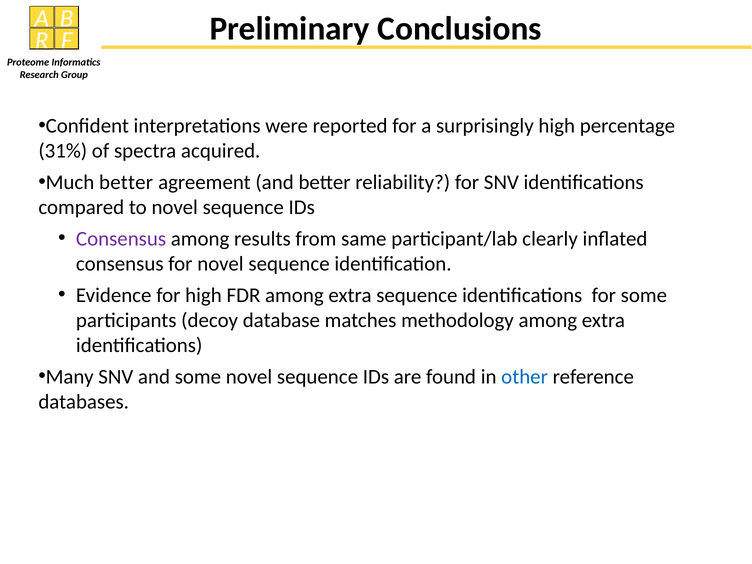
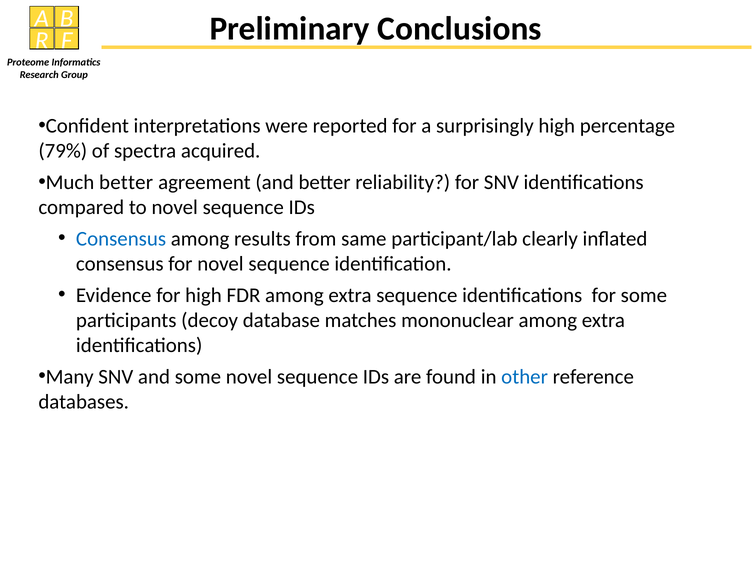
31%: 31% -> 79%
Consensus at (121, 239) colour: purple -> blue
methodology: methodology -> mononuclear
